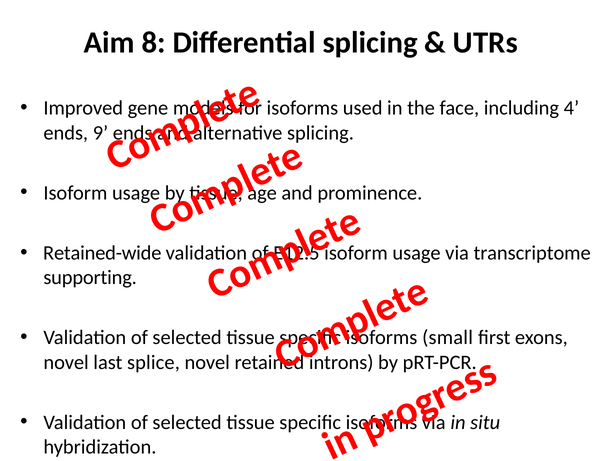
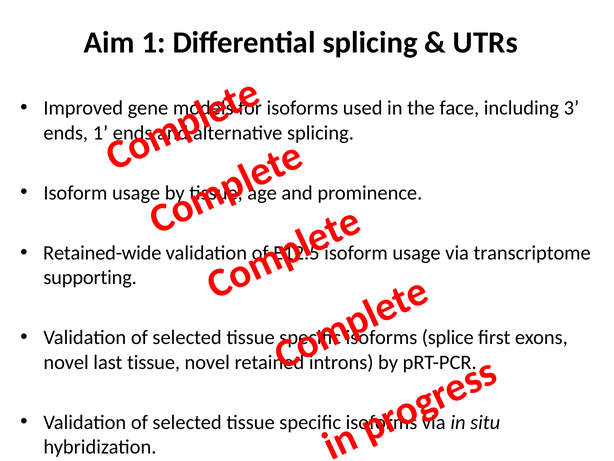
Aim 8: 8 -> 1
4: 4 -> 3
ends 9: 9 -> 1
small: small -> splice
last splice: splice -> tissue
